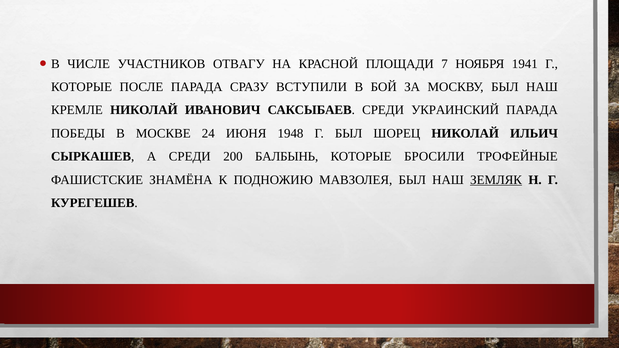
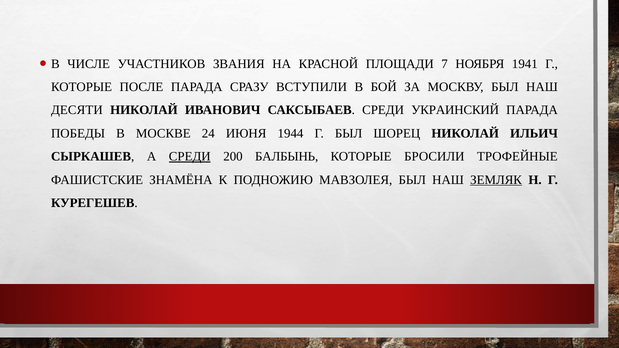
ОТВАГУ: ОТВАГУ -> ЗВАНИЯ
КРЕМЛЕ: КРЕМЛЕ -> ДЕСЯТИ
1948: 1948 -> 1944
СРЕДИ at (190, 157) underline: none -> present
